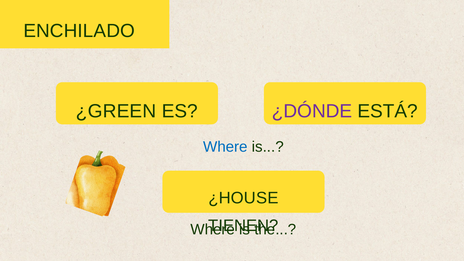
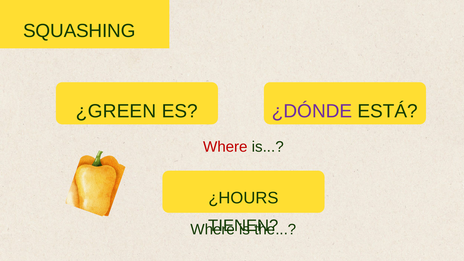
ENCHILADO: ENCHILADO -> SQUASHING
Where at (225, 147) colour: blue -> red
¿HOUSE: ¿HOUSE -> ¿HOURS
